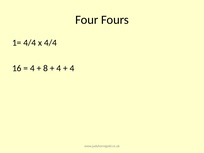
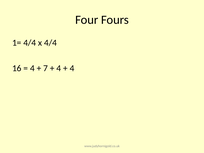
8: 8 -> 7
